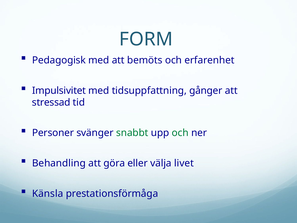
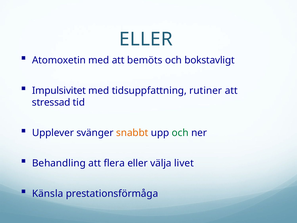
FORM at (146, 39): FORM -> ELLER
Pedagogisk: Pedagogisk -> Atomoxetin
erfarenhet: erfarenhet -> bokstavligt
gånger: gånger -> rutiner
Personer: Personer -> Upplever
snabbt colour: green -> orange
göra: göra -> flera
